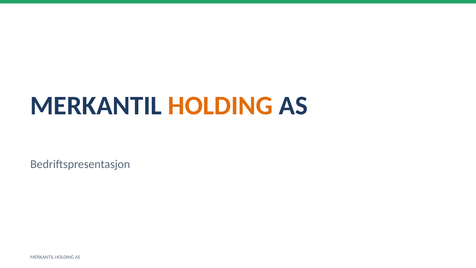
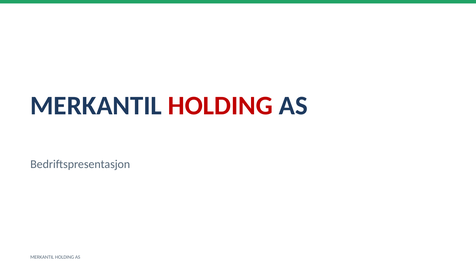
HOLDING at (220, 106) colour: orange -> red
